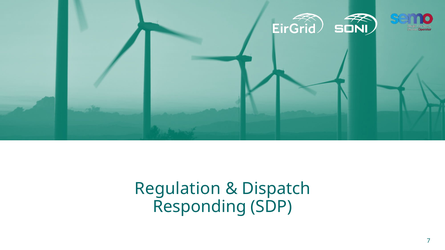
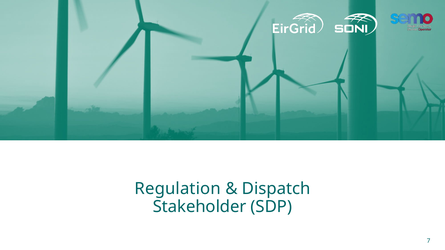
Responding: Responding -> Stakeholder
